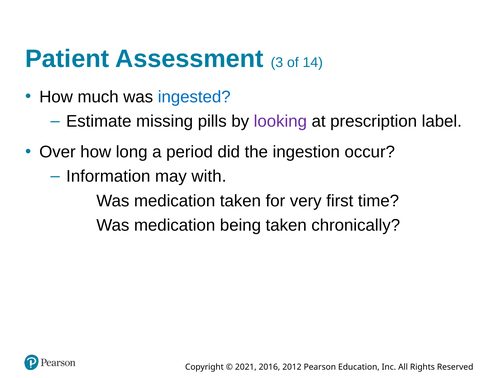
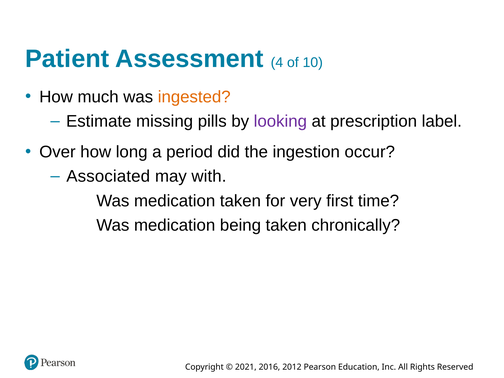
3: 3 -> 4
14: 14 -> 10
ingested colour: blue -> orange
Information: Information -> Associated
